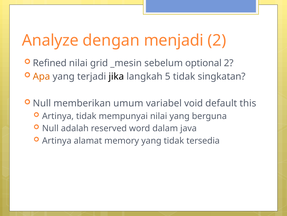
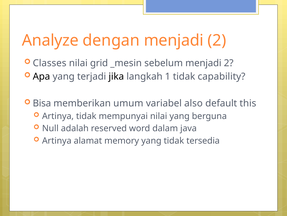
Refined: Refined -> Classes
sebelum optional: optional -> menjadi
Apa colour: orange -> black
5: 5 -> 1
singkatan: singkatan -> capability
Null at (42, 103): Null -> Bisa
void: void -> also
